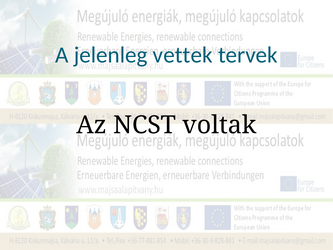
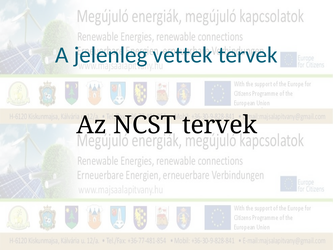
NCST voltak: voltak -> tervek
